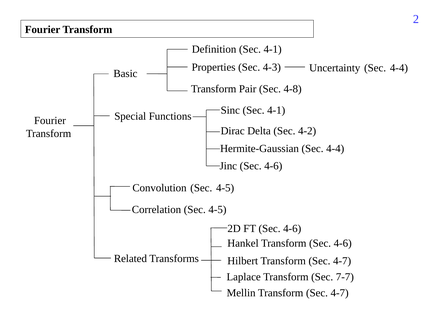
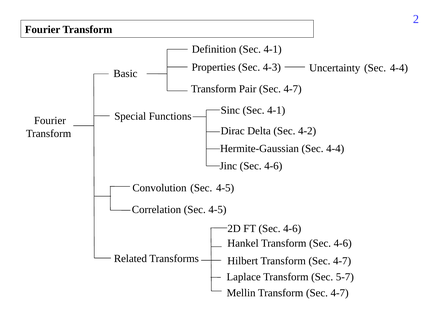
Pair Sec 4-8: 4-8 -> 4-7
7-7: 7-7 -> 5-7
